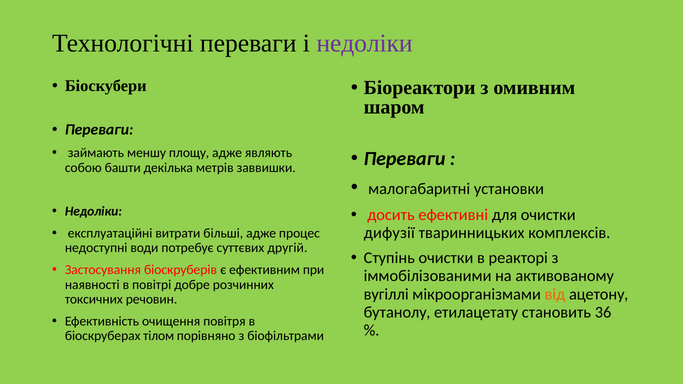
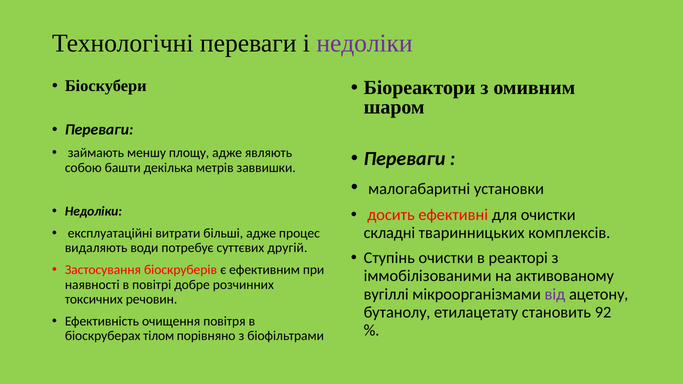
дифузії: дифузії -> складні
недоступні: недоступні -> видаляють
від colour: orange -> purple
36: 36 -> 92
